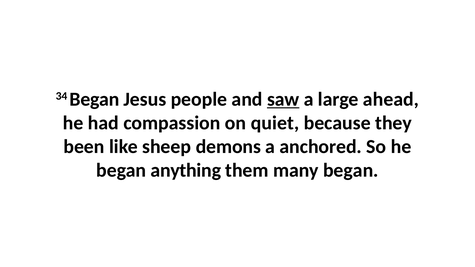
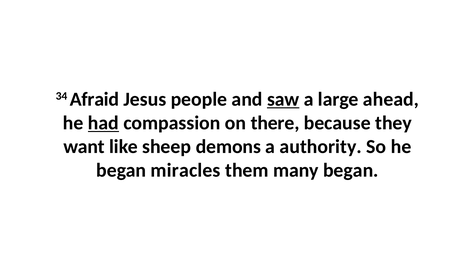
34 Began: Began -> Afraid
had underline: none -> present
quiet: quiet -> there
been: been -> want
anchored: anchored -> authority
anything: anything -> miracles
